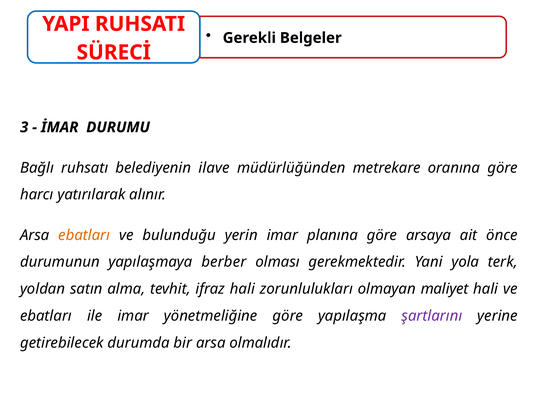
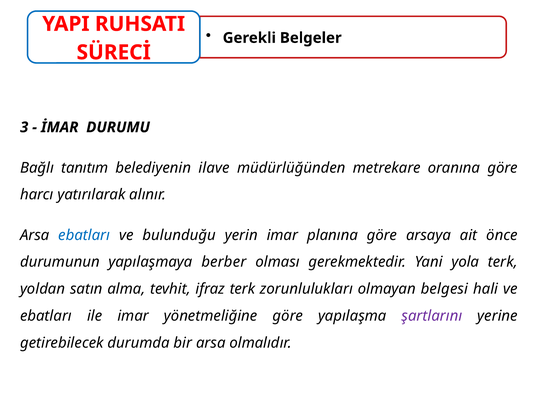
ruhsatı: ruhsatı -> tanıtım
ebatları at (84, 235) colour: orange -> blue
ifraz hali: hali -> terk
maliyet: maliyet -> belgesi
